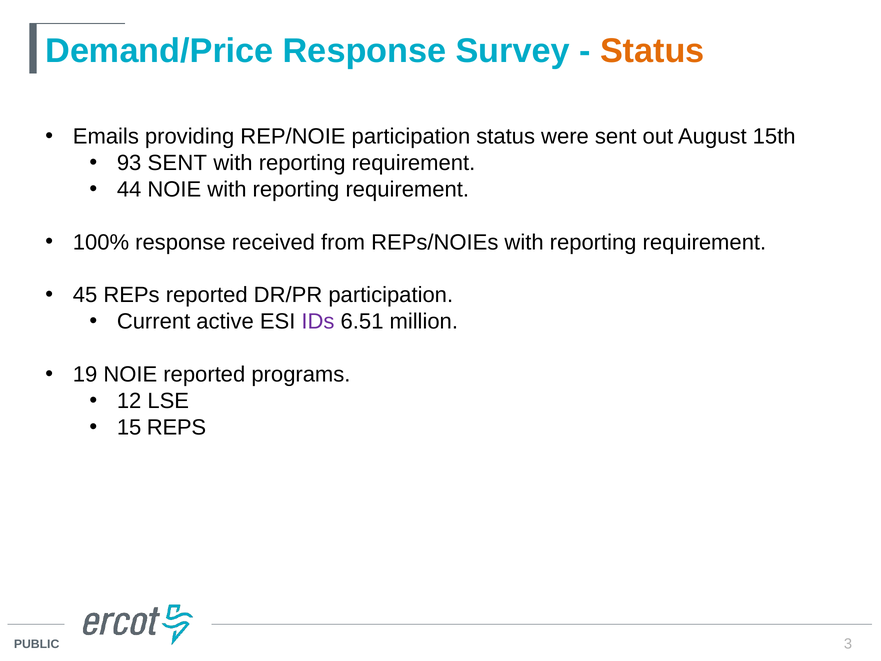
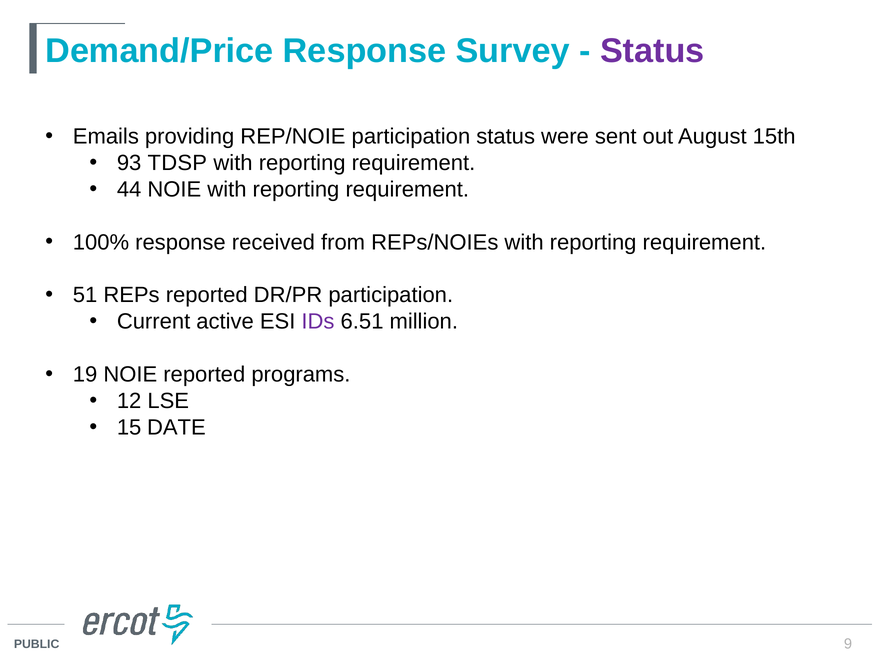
Status at (652, 51) colour: orange -> purple
93 SENT: SENT -> TDSP
45: 45 -> 51
15 REPS: REPS -> DATE
3: 3 -> 9
